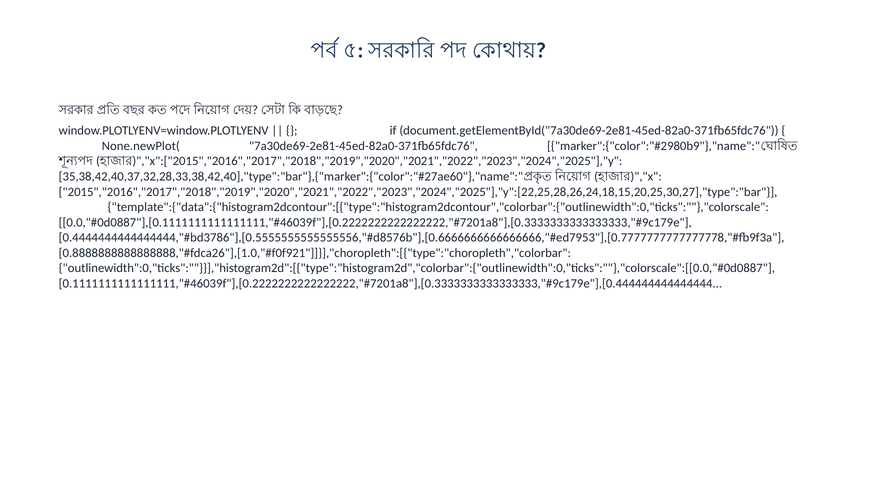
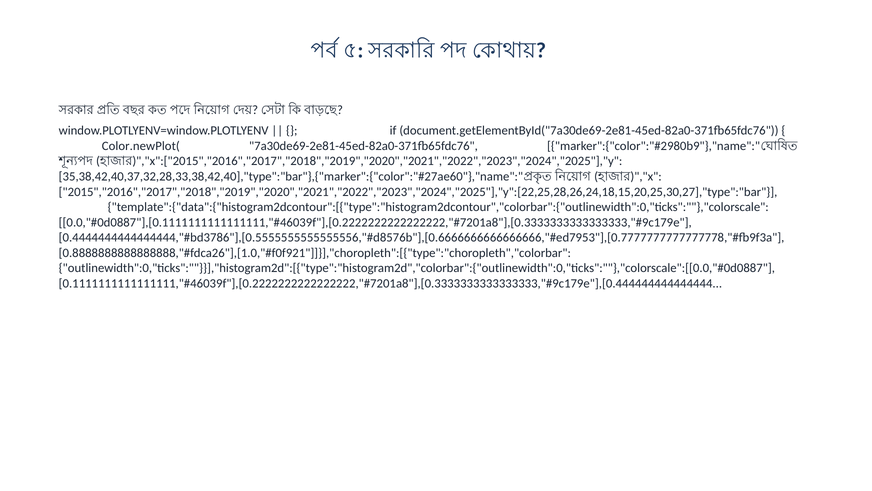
None.newPlot(: None.newPlot( -> Color.newPlot(
